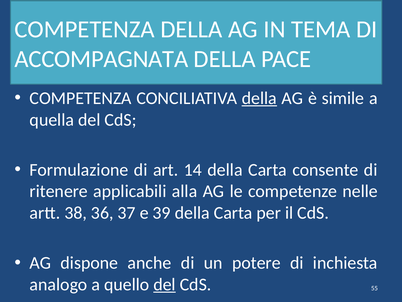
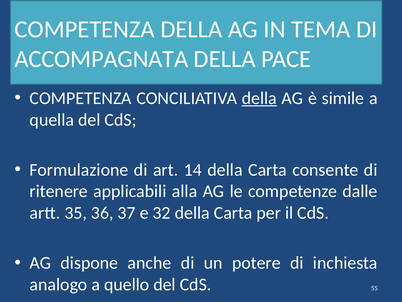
nelle: nelle -> dalle
38: 38 -> 35
39: 39 -> 32
del at (165, 284) underline: present -> none
